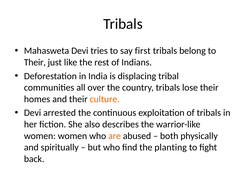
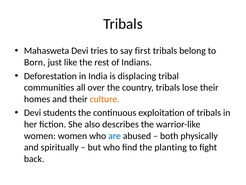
Their at (35, 62): Their -> Born
arrested: arrested -> students
are colour: orange -> blue
